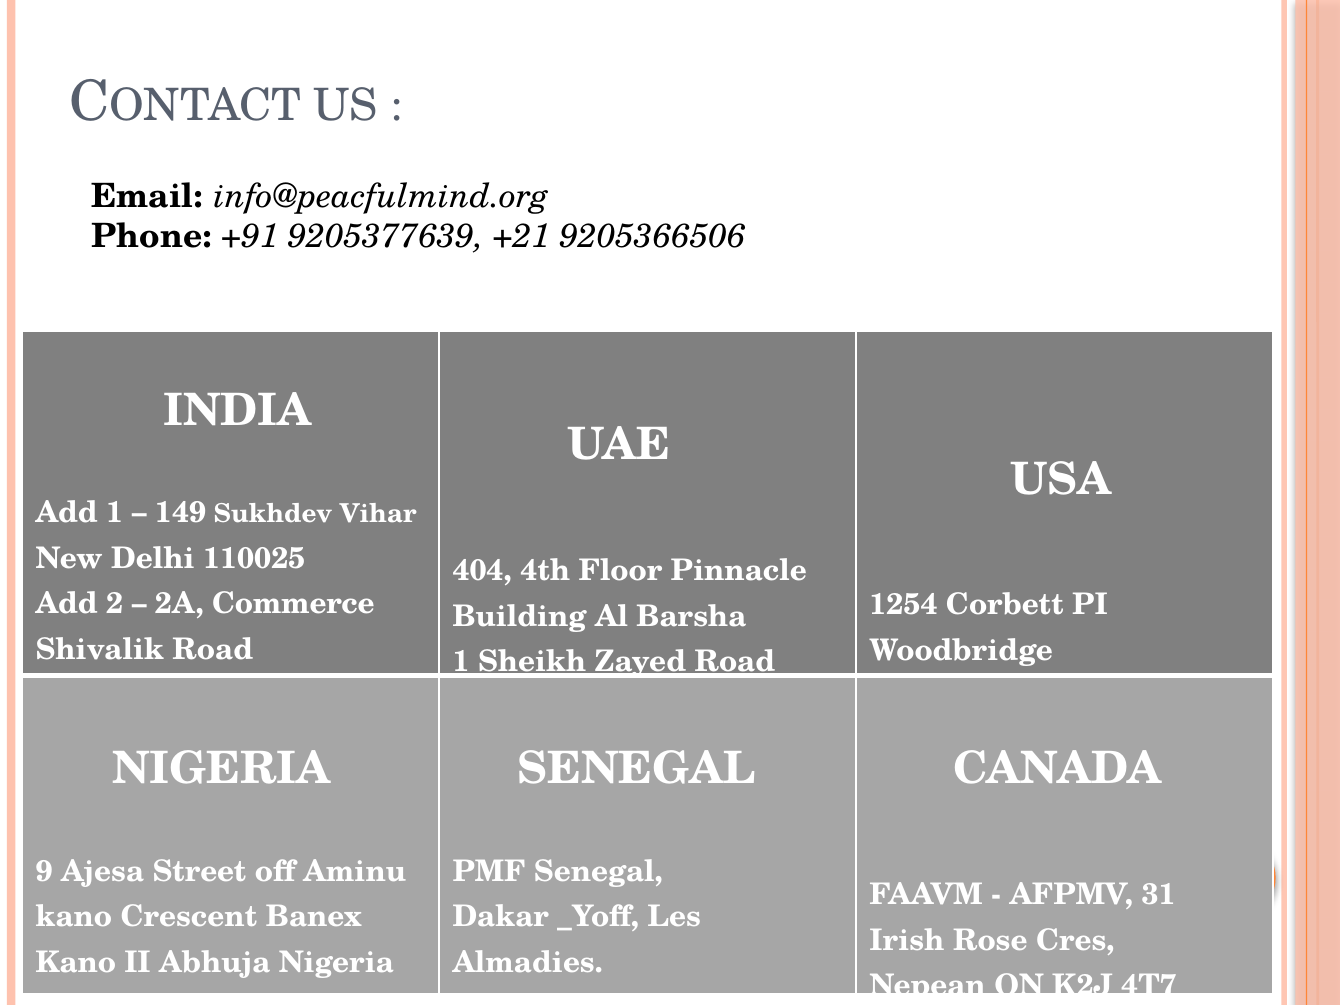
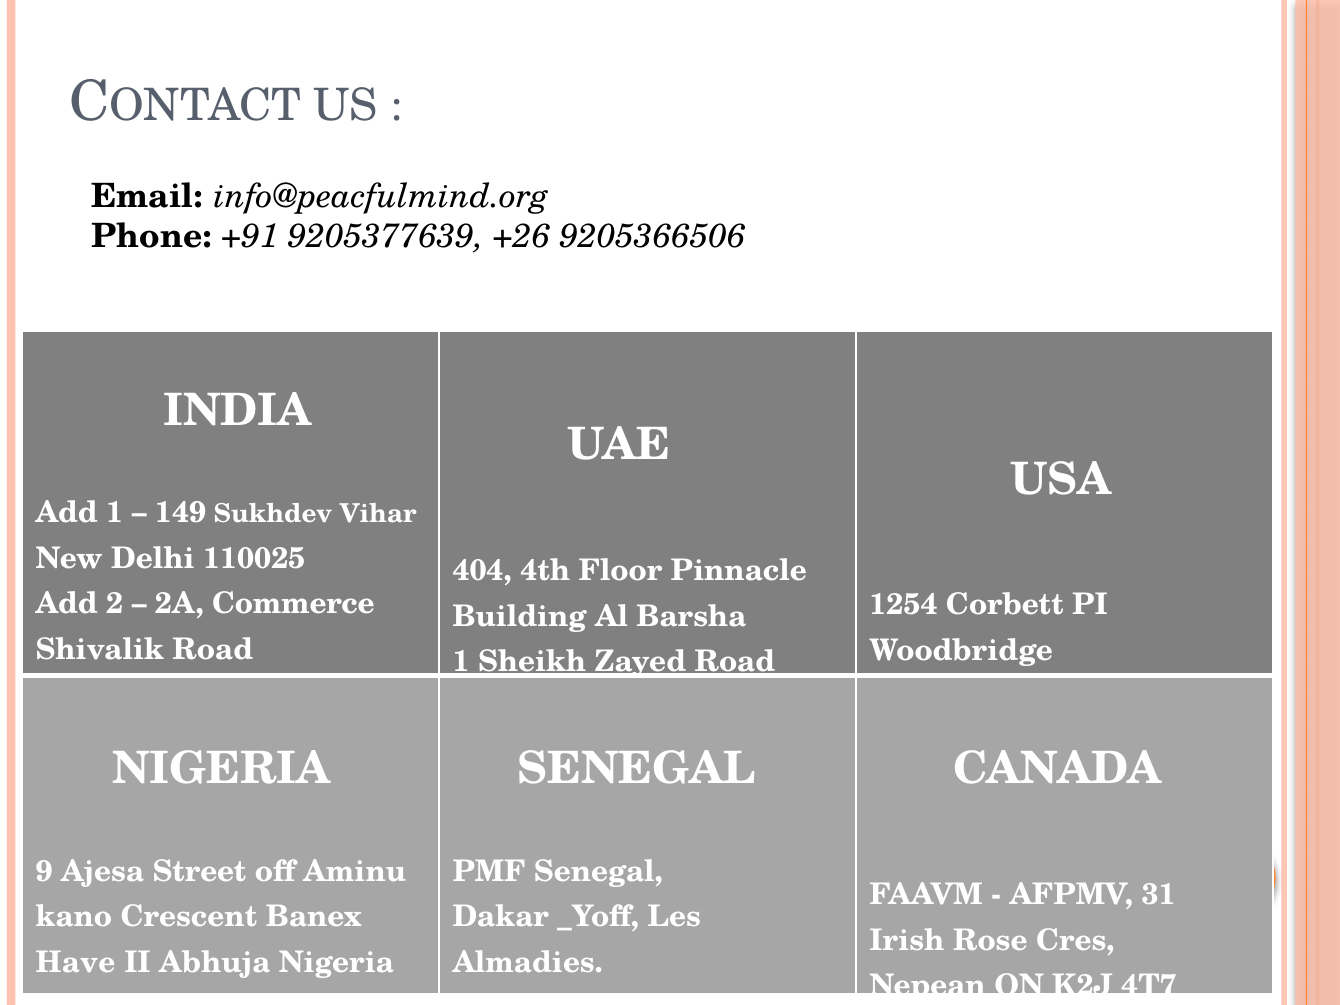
+21: +21 -> +26
Kano at (76, 963): Kano -> Have
